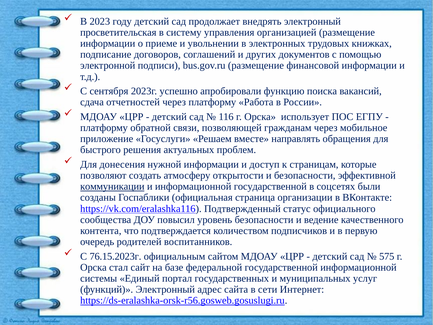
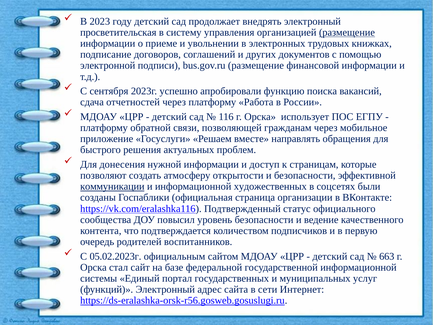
размещение at (347, 32) underline: none -> present
информационной государственной: государственной -> художественных
76.15.2023г: 76.15.2023г -> 05.02.2023г
575: 575 -> 663
